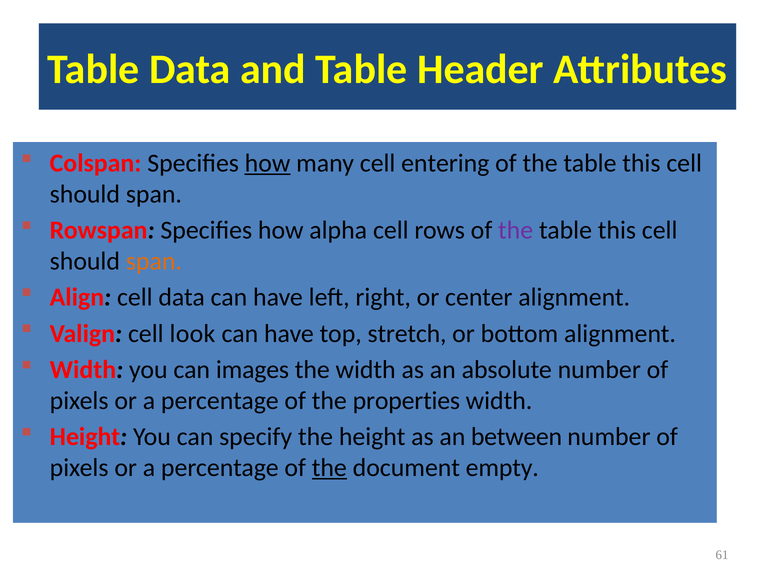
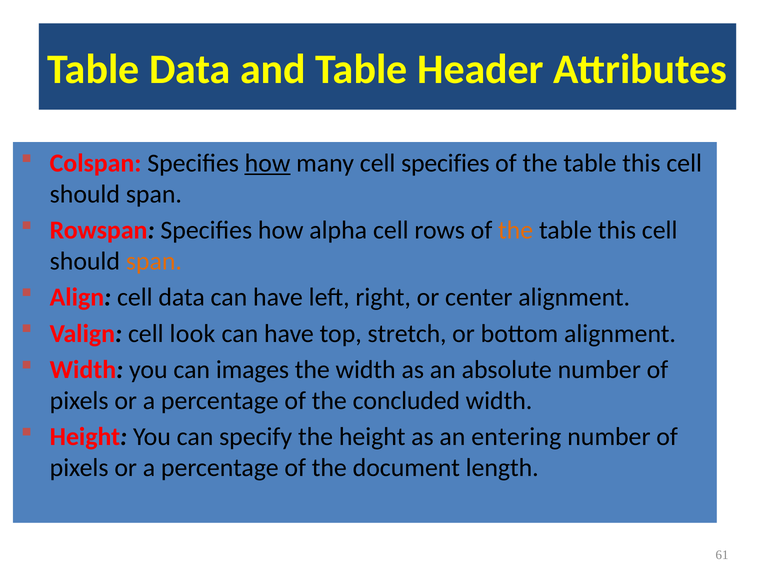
cell entering: entering -> specifies
the at (516, 230) colour: purple -> orange
properties: properties -> concluded
between: between -> entering
the at (329, 468) underline: present -> none
empty: empty -> length
